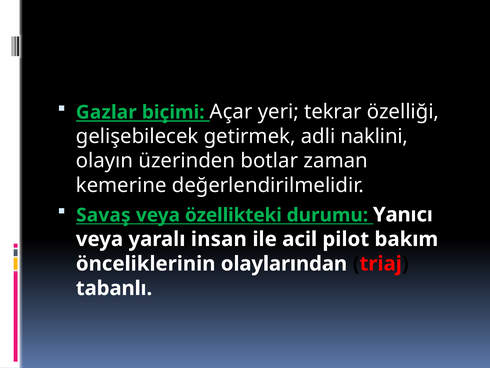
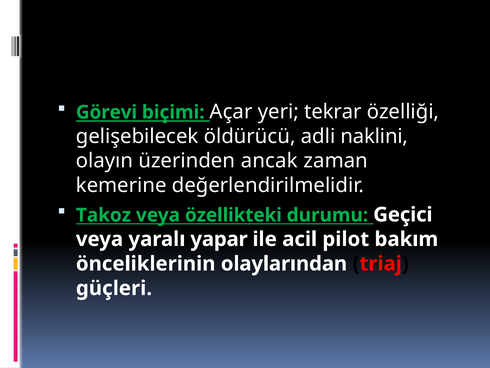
Gazlar: Gazlar -> Görevi
getirmek: getirmek -> öldürücü
botlar: botlar -> ancak
Savaş: Savaş -> Takoz
Yanıcı: Yanıcı -> Geçici
insan: insan -> yapar
tabanlı: tabanlı -> güçleri
